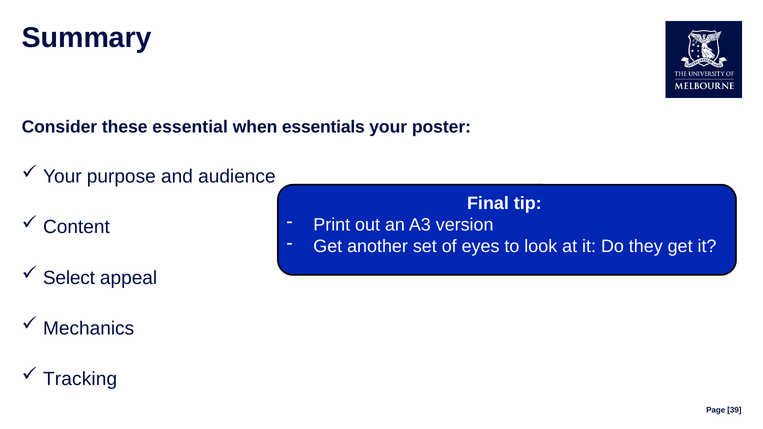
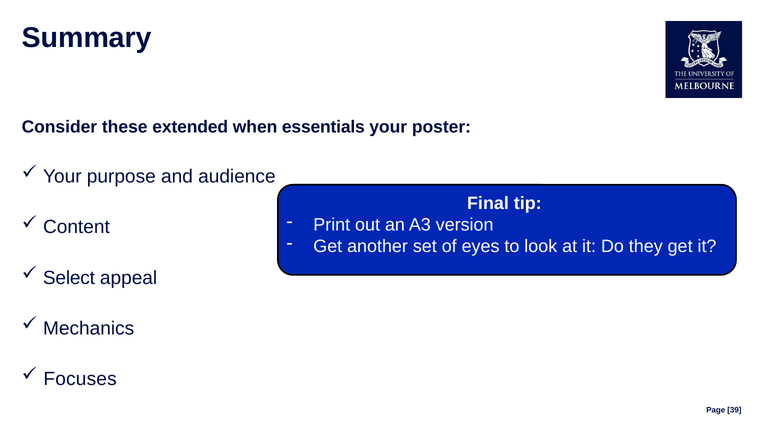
essential: essential -> extended
Tracking: Tracking -> Focuses
